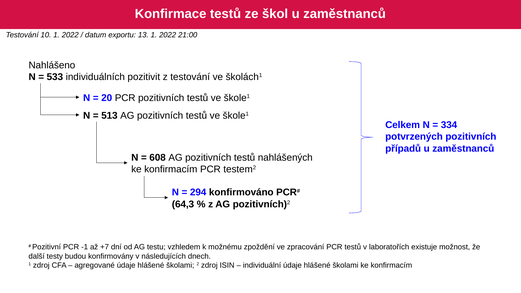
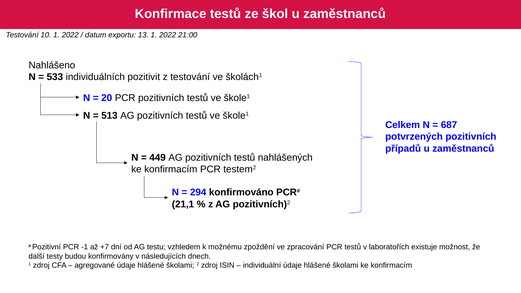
334: 334 -> 687
608: 608 -> 449
64,3: 64,3 -> 21,1
